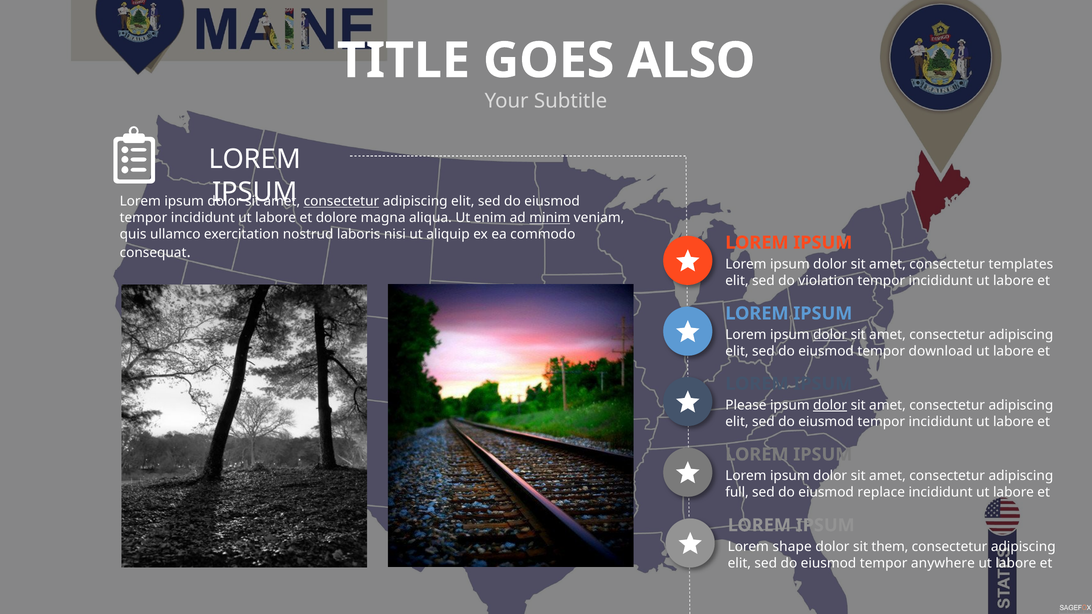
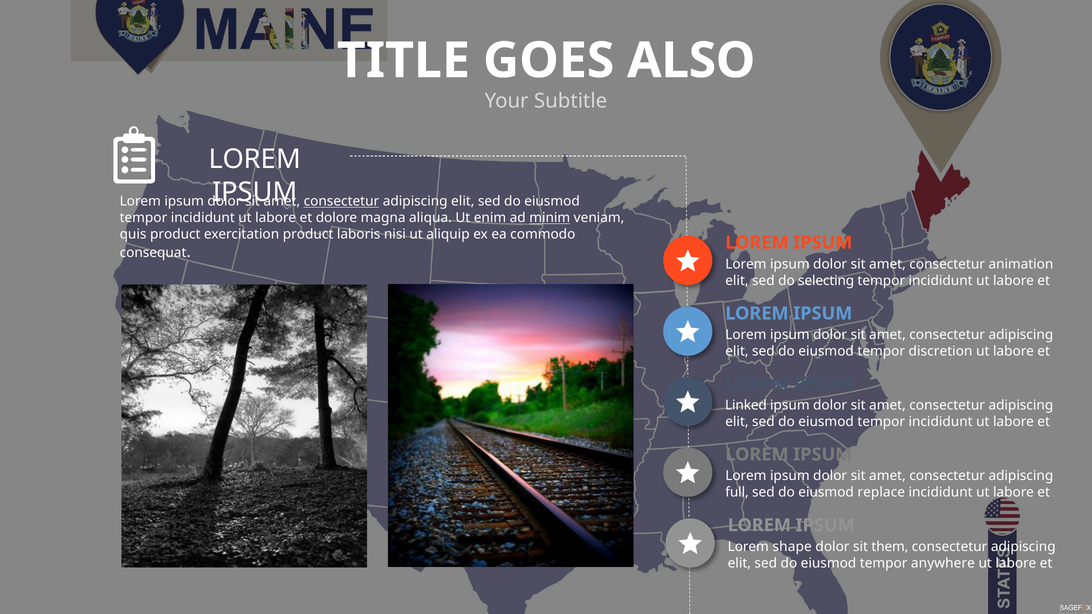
quis ullamco: ullamco -> product
exercitation nostrud: nostrud -> product
templates: templates -> animation
violation: violation -> selecting
dolor at (830, 335) underline: present -> none
download: download -> discretion
Please: Please -> Linked
dolor at (830, 405) underline: present -> none
